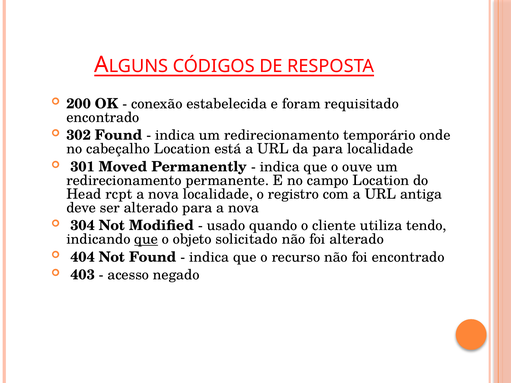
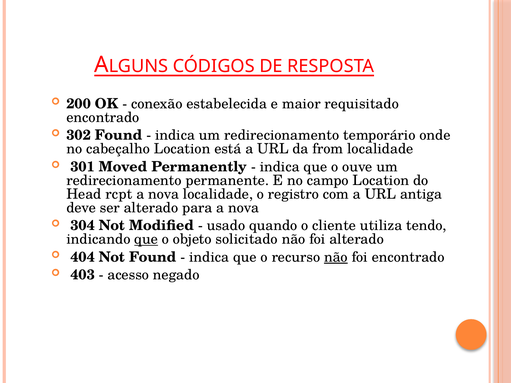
foram: foram -> maior
da para: para -> from
não at (336, 257) underline: none -> present
